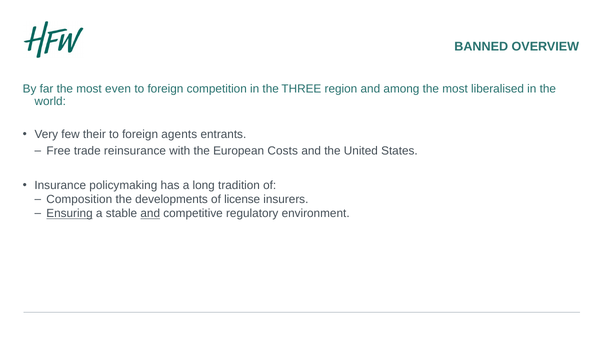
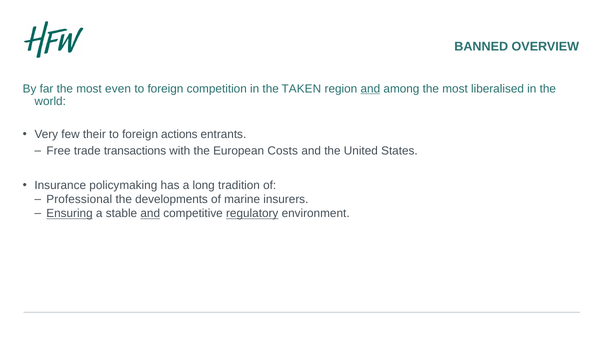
THREE: THREE -> TAKEN
and at (370, 89) underline: none -> present
agents: agents -> actions
reinsurance: reinsurance -> transactions
Composition: Composition -> Professional
license: license -> marine
regulatory underline: none -> present
